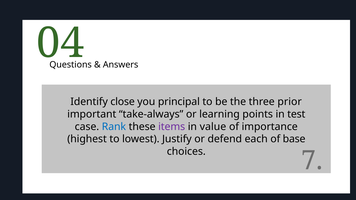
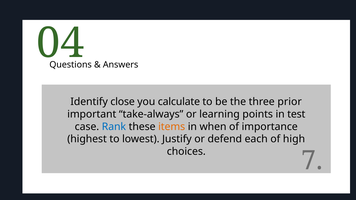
principal: principal -> calculate
items colour: purple -> orange
value: value -> when
base: base -> high
